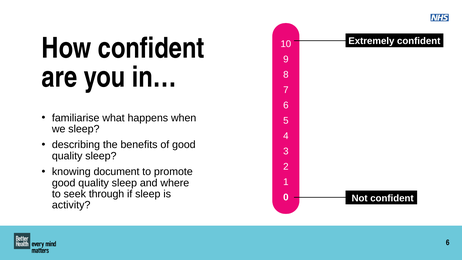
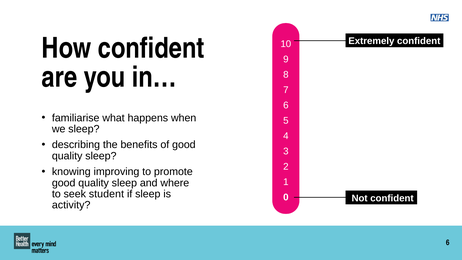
document: document -> improving
through: through -> student
